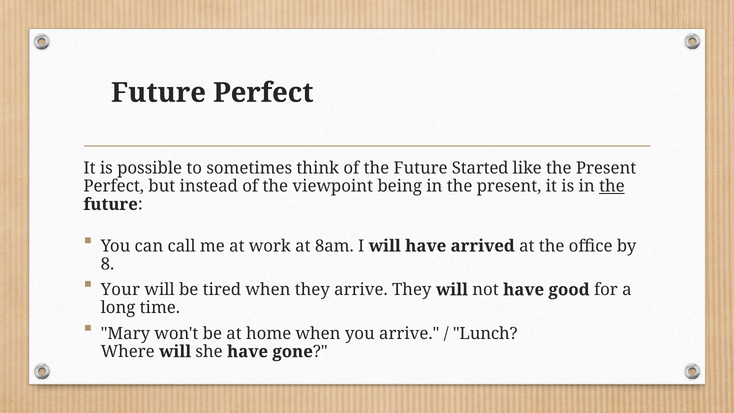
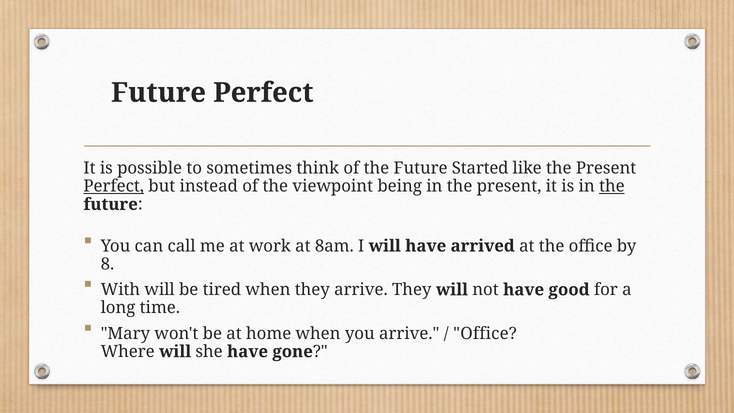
Perfect at (114, 186) underline: none -> present
Your: Your -> With
Lunch at (485, 333): Lunch -> Office
